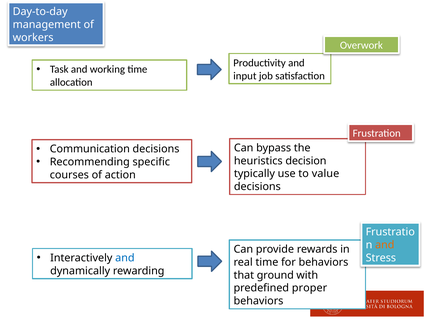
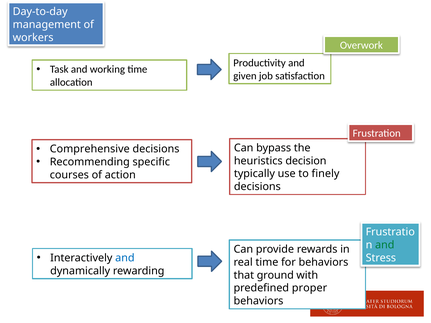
input: input -> given
Communication: Communication -> Comprehensive
value: value -> finely
and at (385, 245) colour: orange -> green
